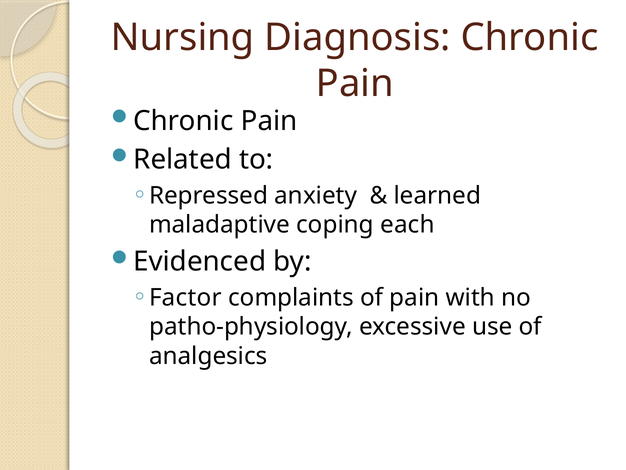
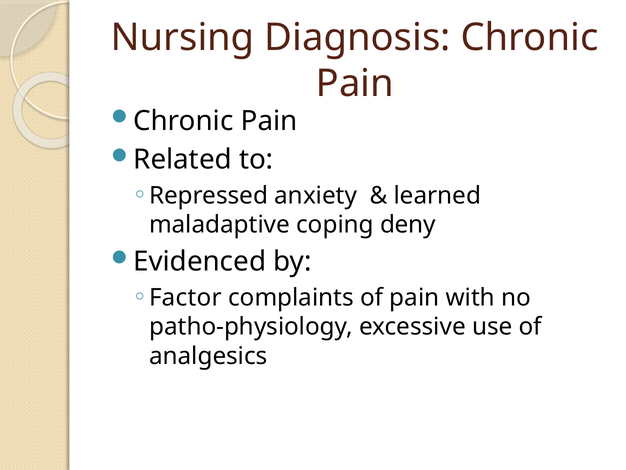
each: each -> deny
